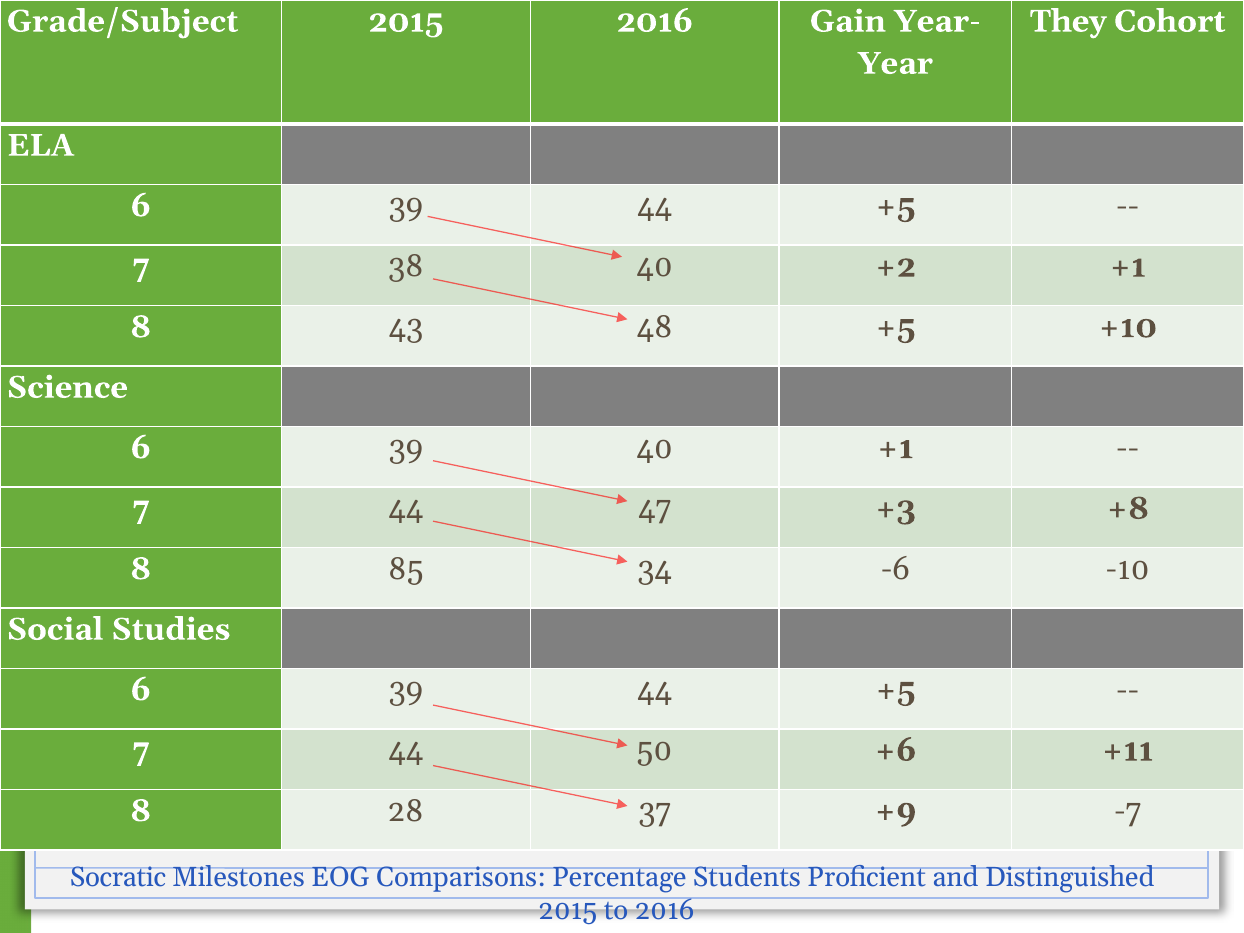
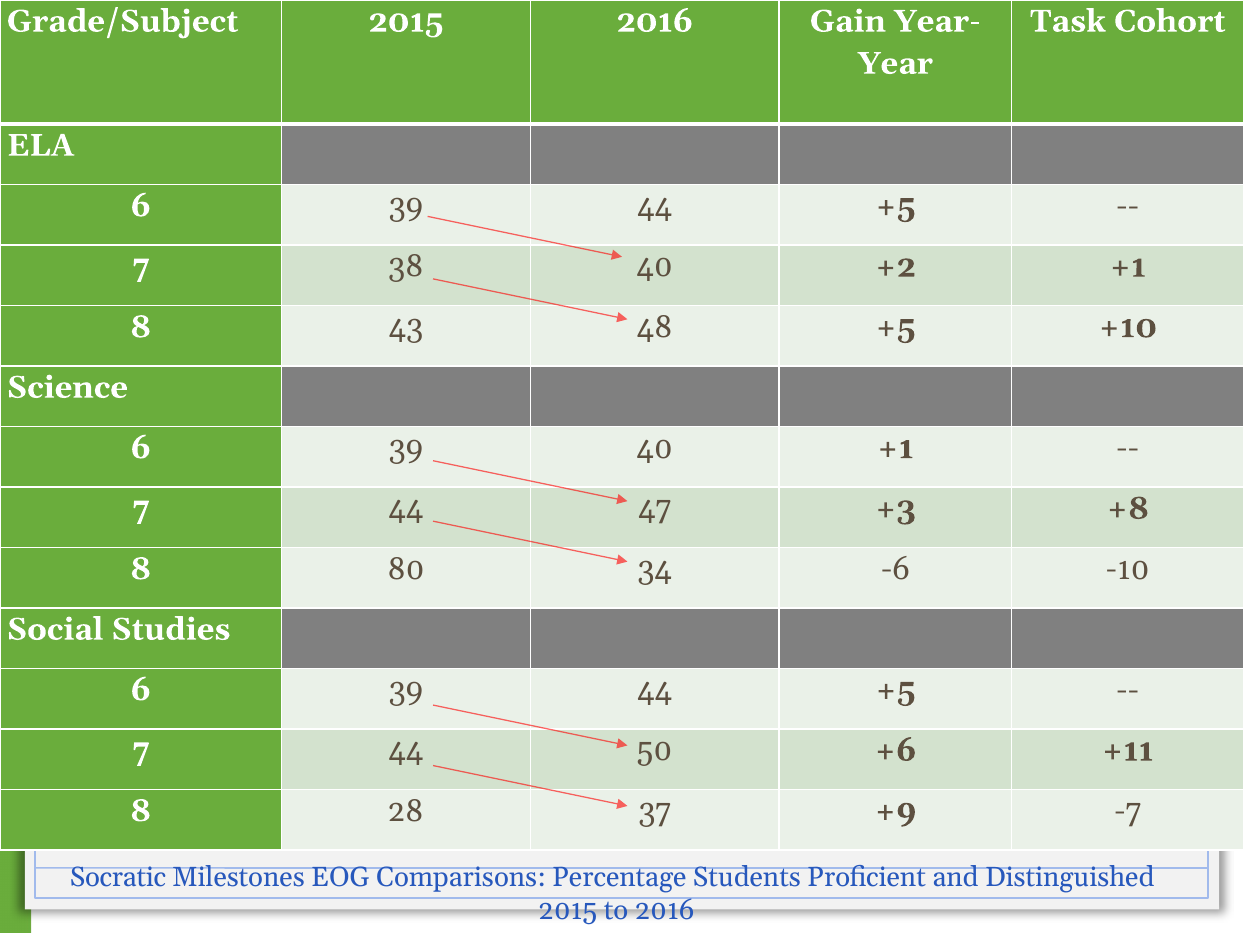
They: They -> Task
85: 85 -> 80
